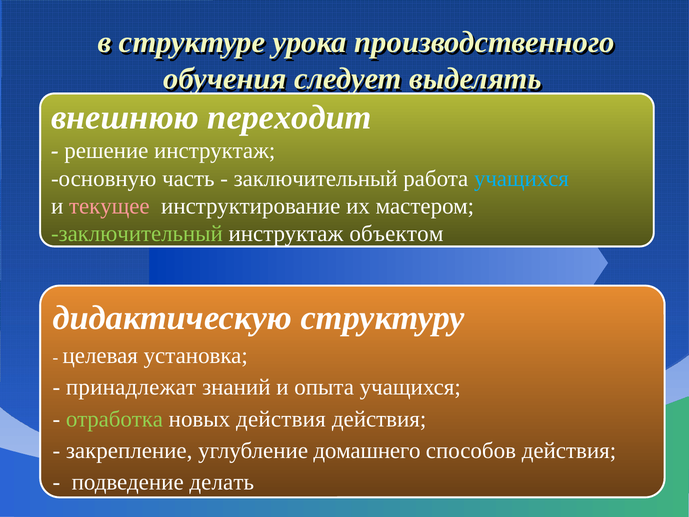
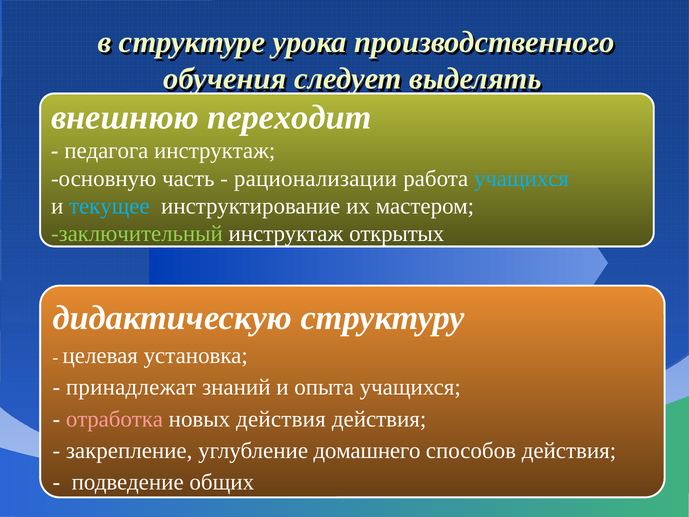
решение: решение -> педагога
заключительный at (316, 178): заключительный -> рационализации
текущее colour: pink -> light blue
объектом: объектом -> открытых
отработка colour: light green -> pink
делать: делать -> общих
